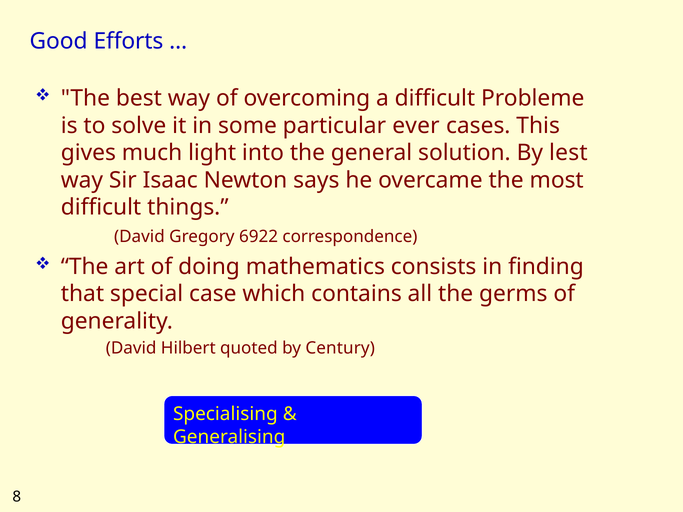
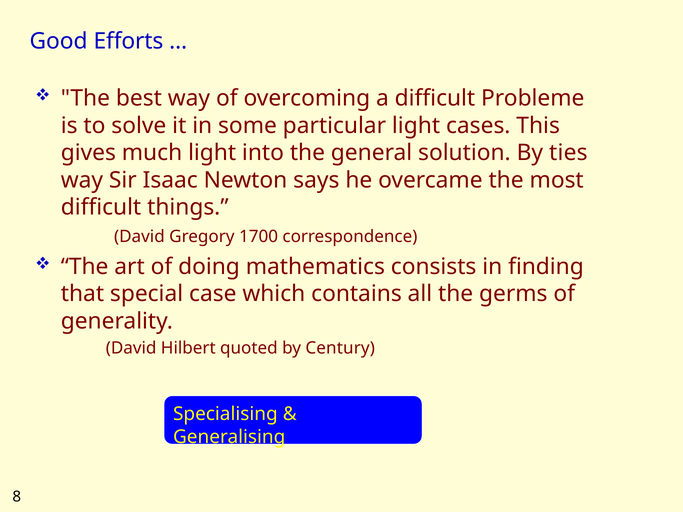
particular ever: ever -> light
lest: lest -> ties
6922: 6922 -> 1700
